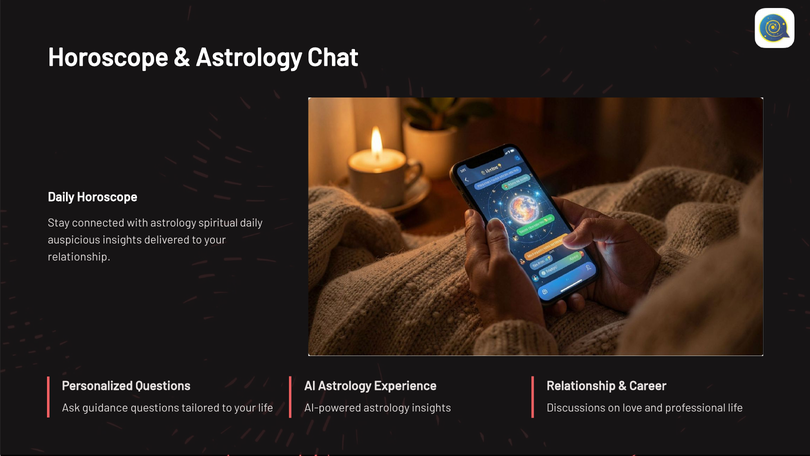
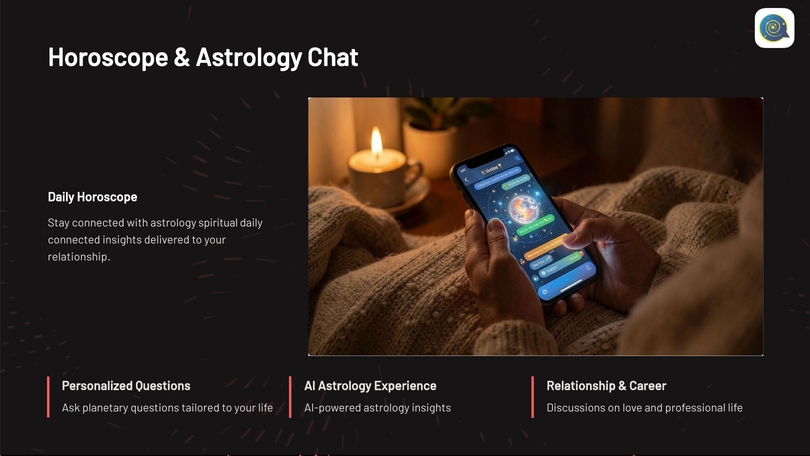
auspicious at (74, 240): auspicious -> connected
guidance: guidance -> planetary
